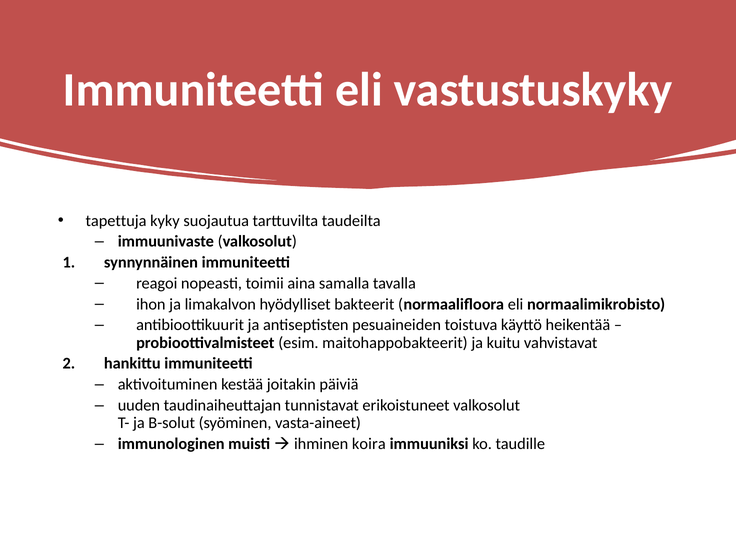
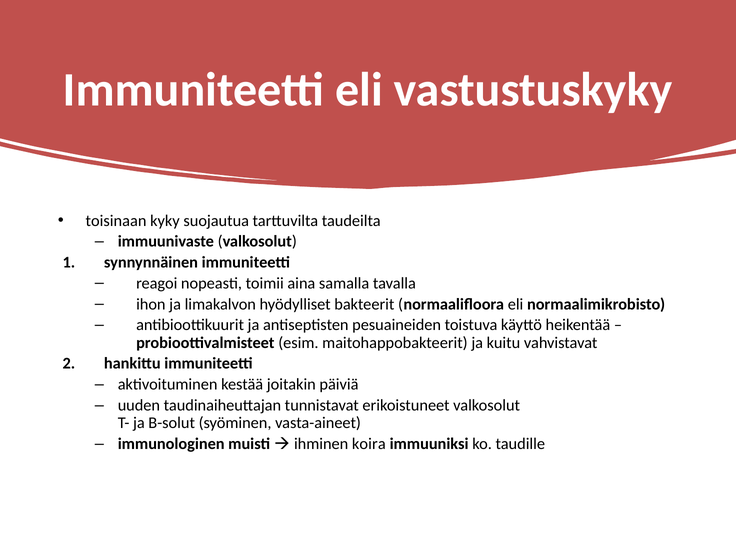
tapettuja: tapettuja -> toisinaan
